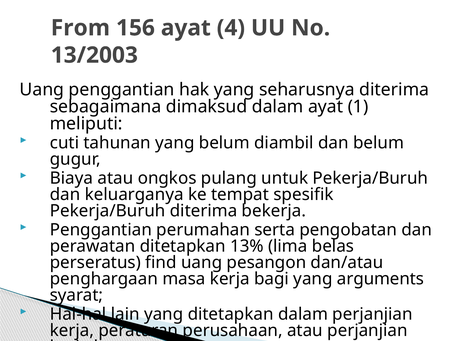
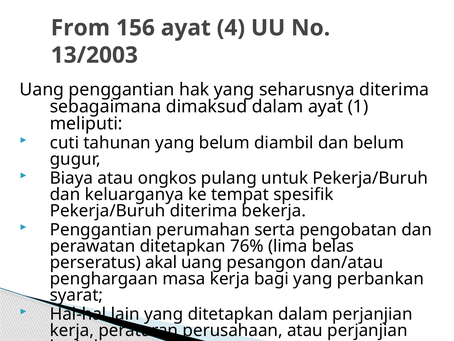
13%: 13% -> 76%
find: find -> akal
arguments: arguments -> perbankan
